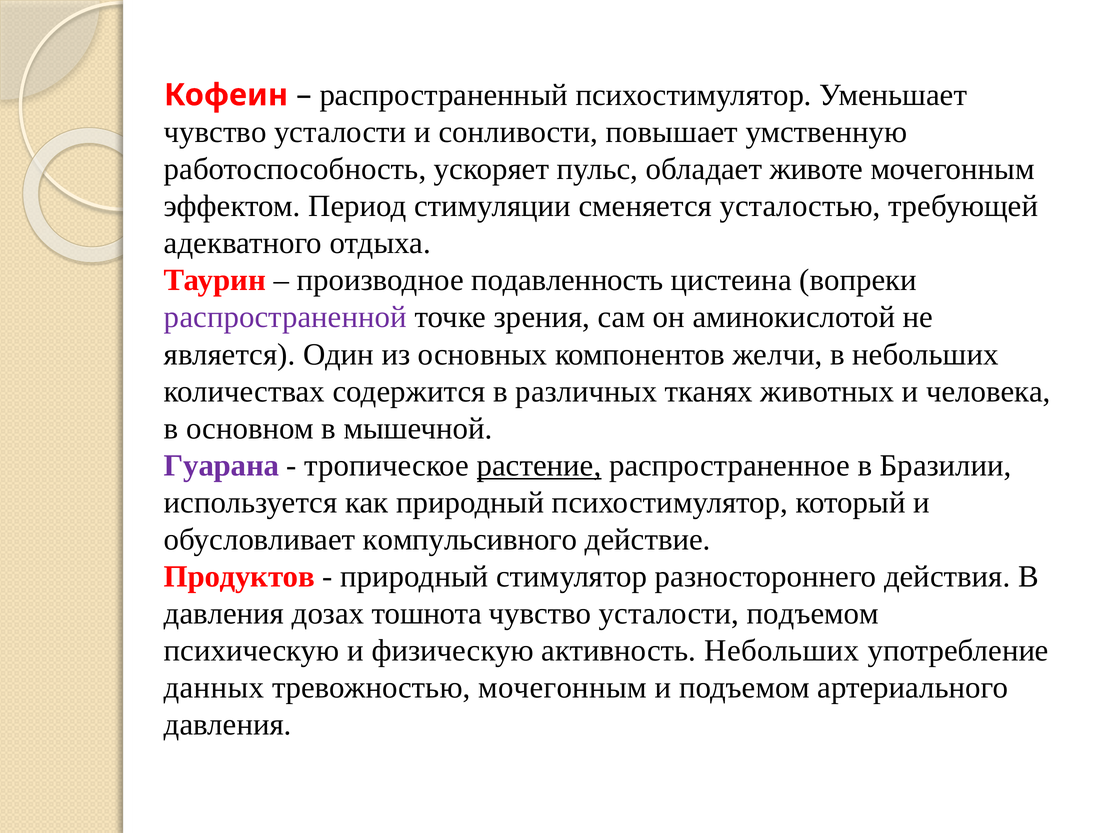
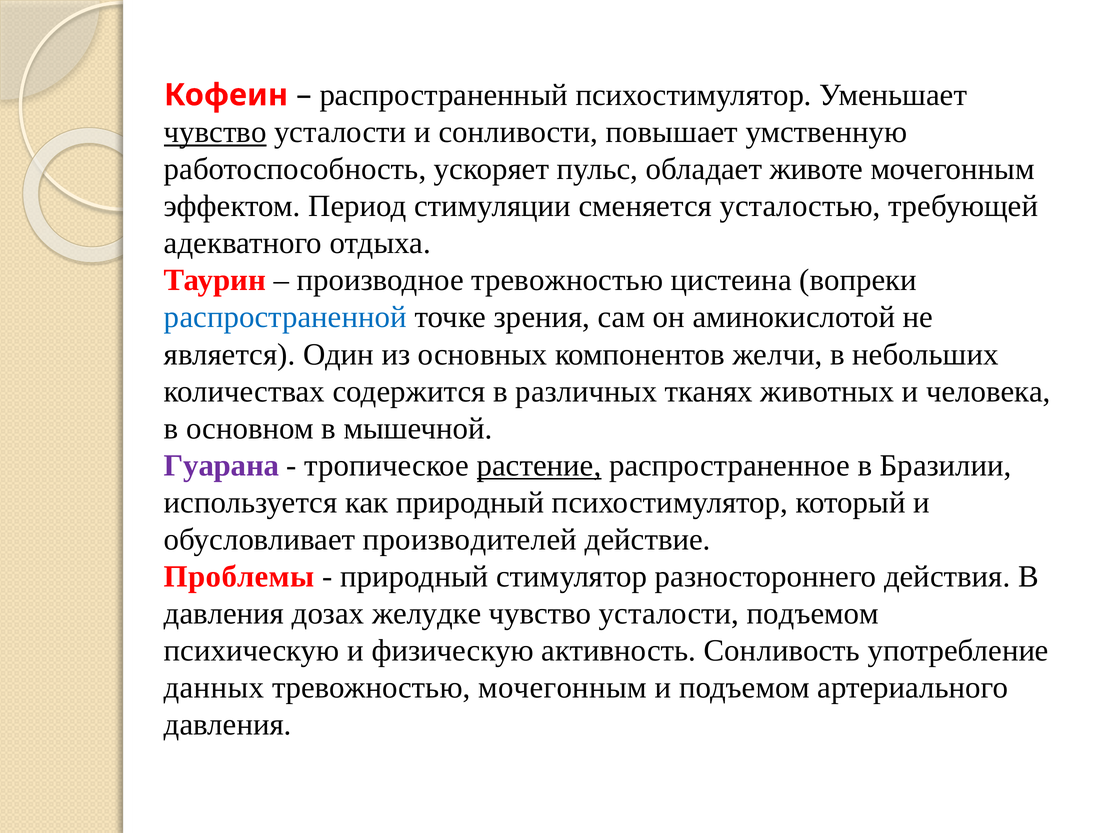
чувство at (215, 132) underline: none -> present
производное подавленность: подавленность -> тревожностью
распространенной colour: purple -> blue
компульсивного: компульсивного -> производителей
Продуктов: Продуктов -> Проблемы
тошнота: тошнота -> желудке
активность Небольших: Небольших -> Сонливость
